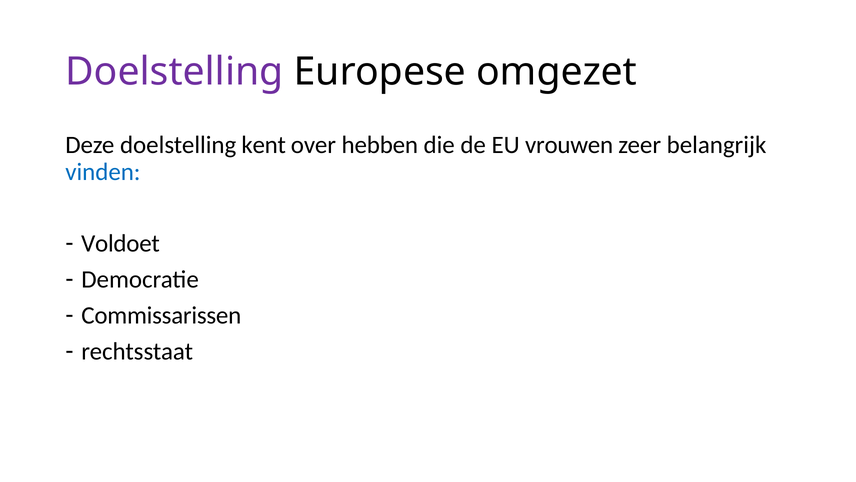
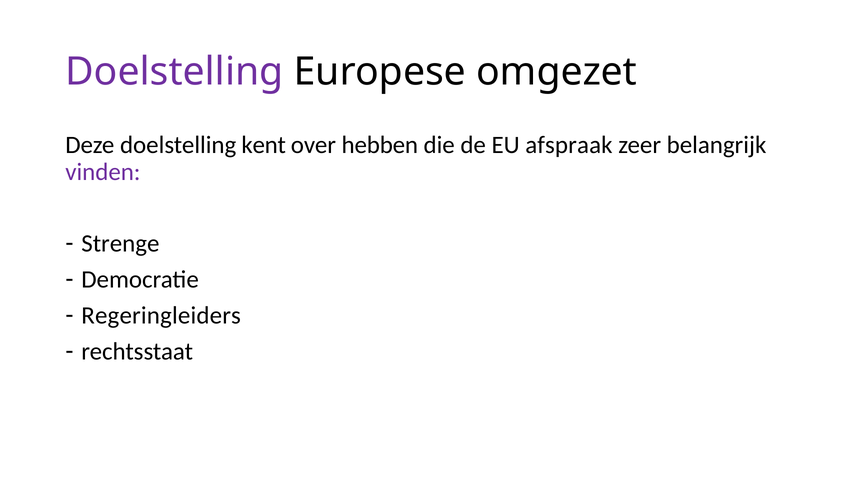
vrouwen: vrouwen -> afspraak
vinden colour: blue -> purple
Voldoet: Voldoet -> Strenge
Commissarissen: Commissarissen -> Regeringleiders
